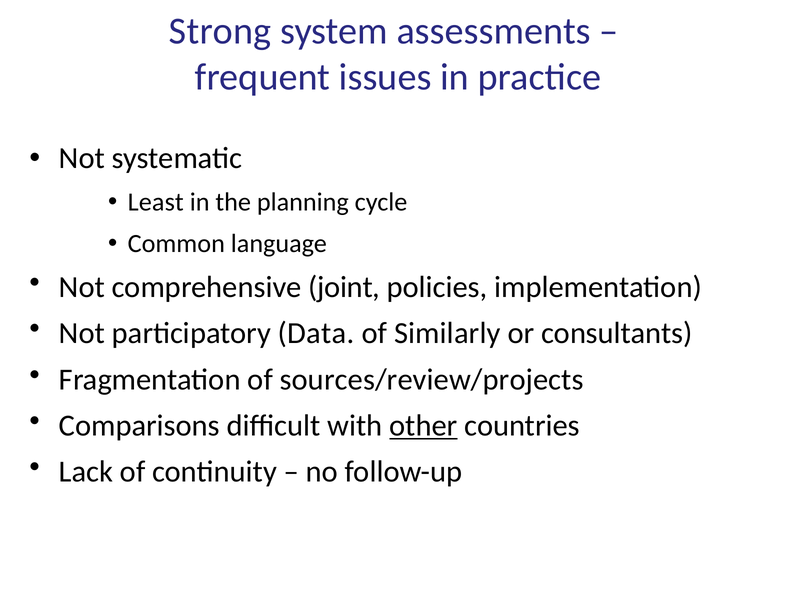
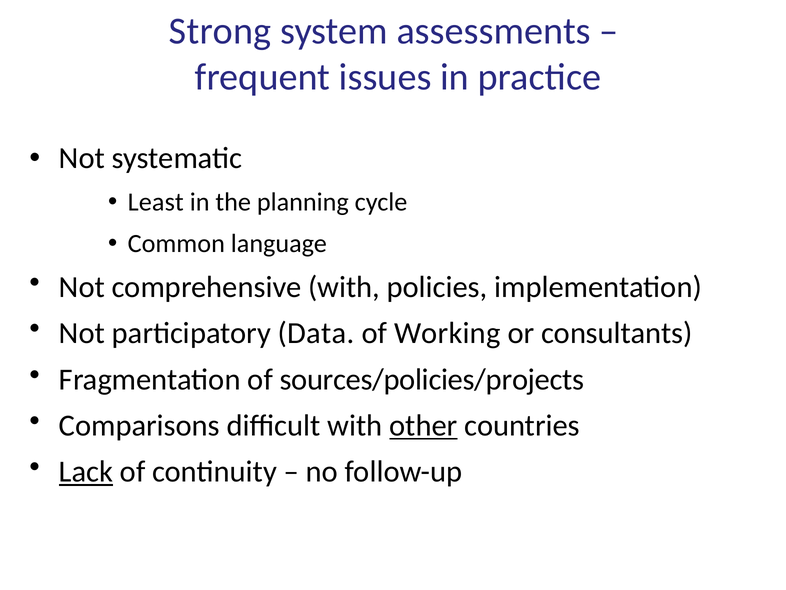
comprehensive joint: joint -> with
Similarly: Similarly -> Working
sources/review/projects: sources/review/projects -> sources/policies/projects
Lack underline: none -> present
